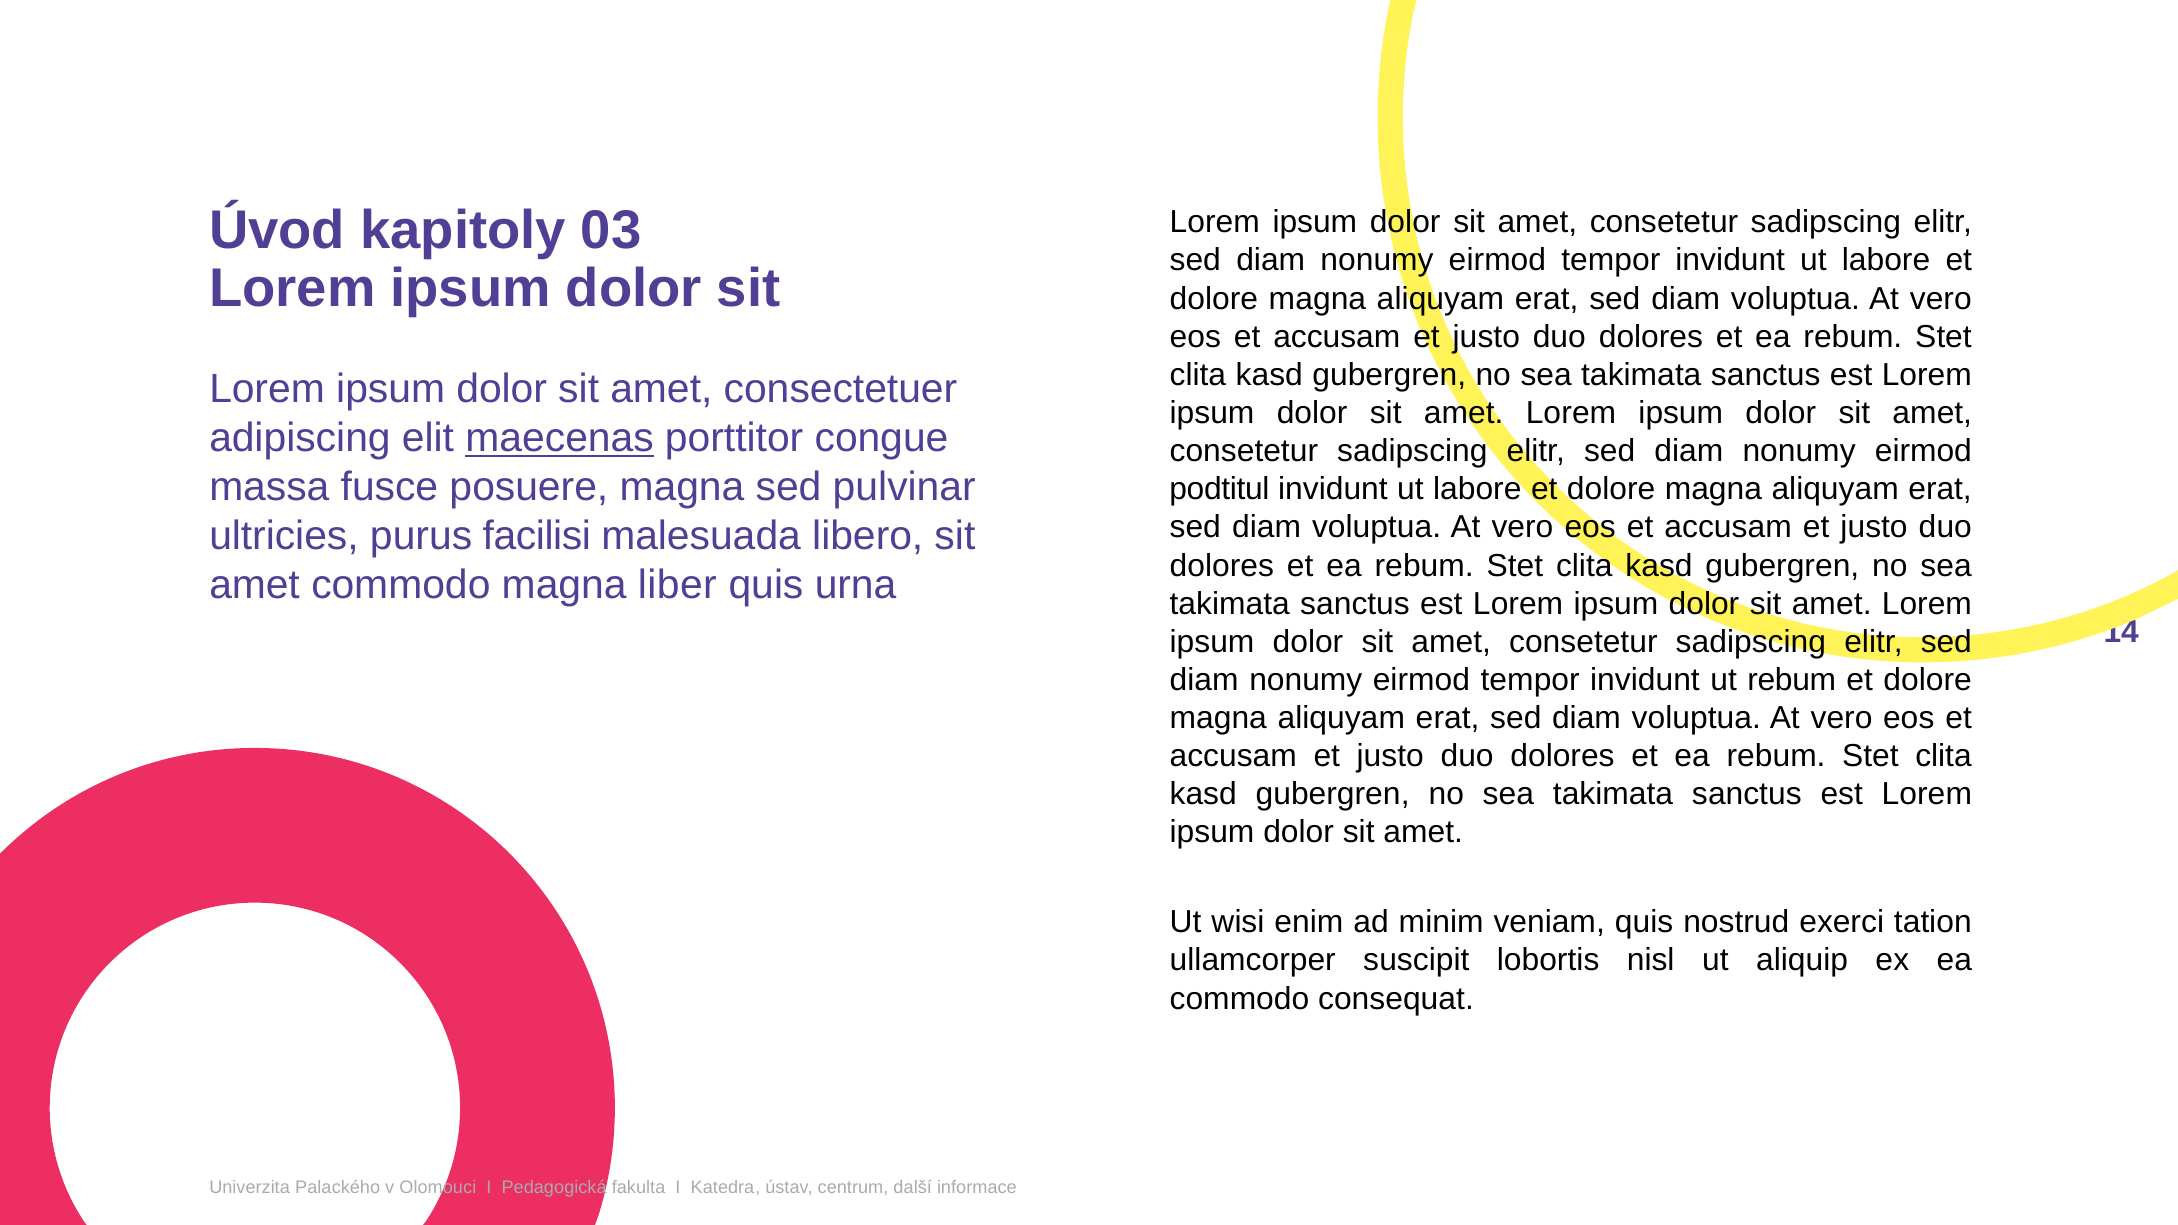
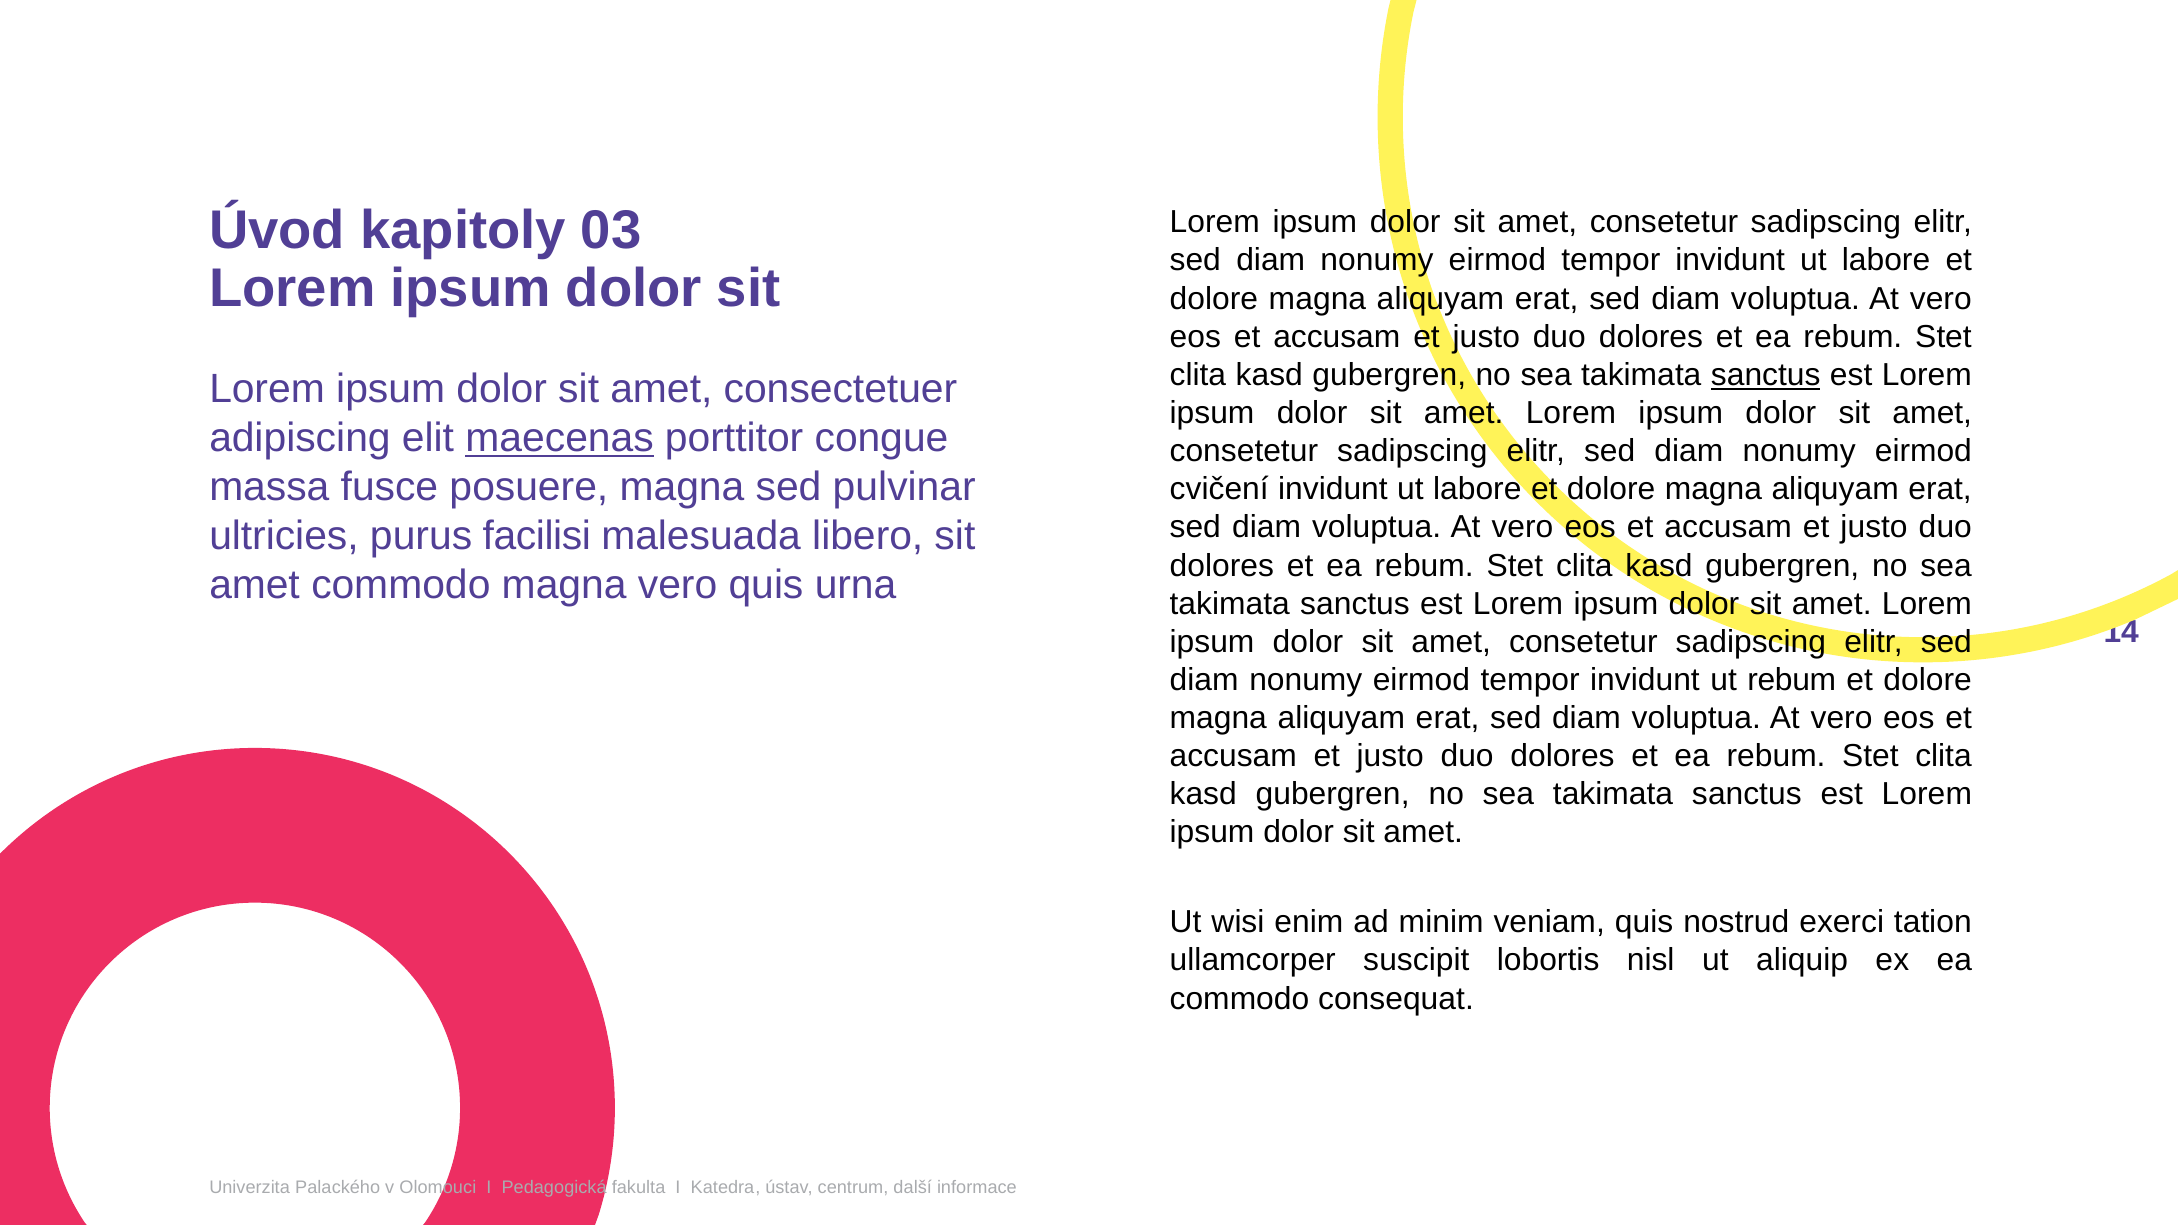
sanctus at (1766, 375) underline: none -> present
podtitul: podtitul -> cvičení
magna liber: liber -> vero
